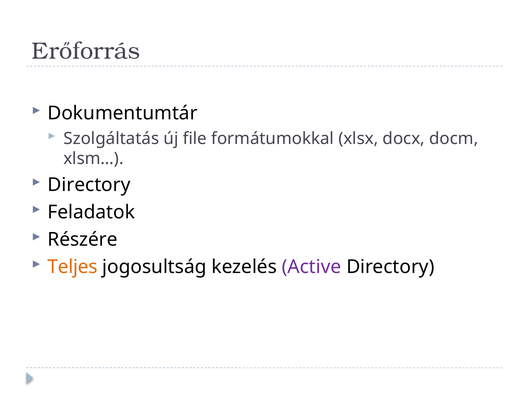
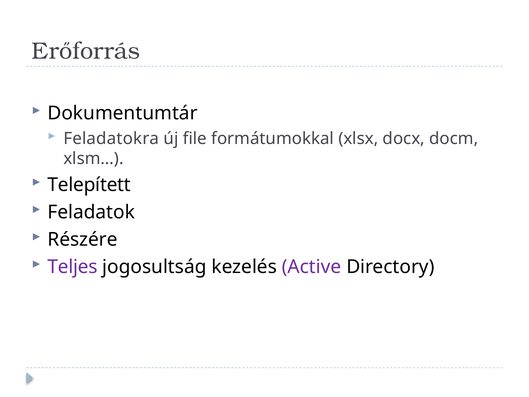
Szolgáltatás: Szolgáltatás -> Feladatokra
Directory at (89, 185): Directory -> Telepített
Teljes colour: orange -> purple
